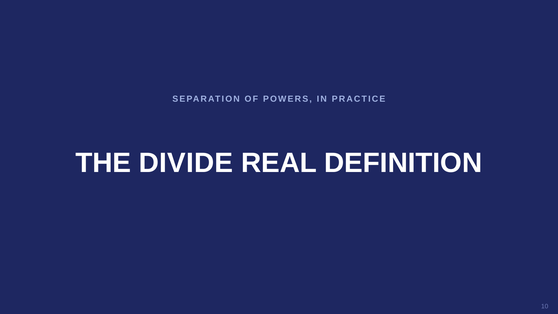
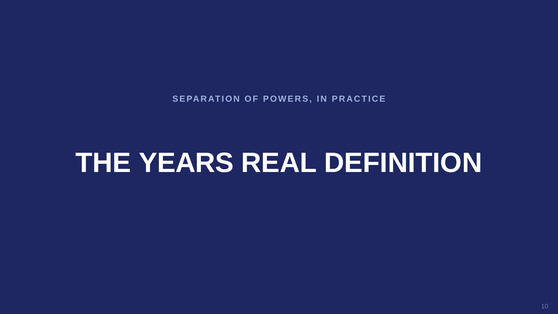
DIVIDE: DIVIDE -> YEARS
